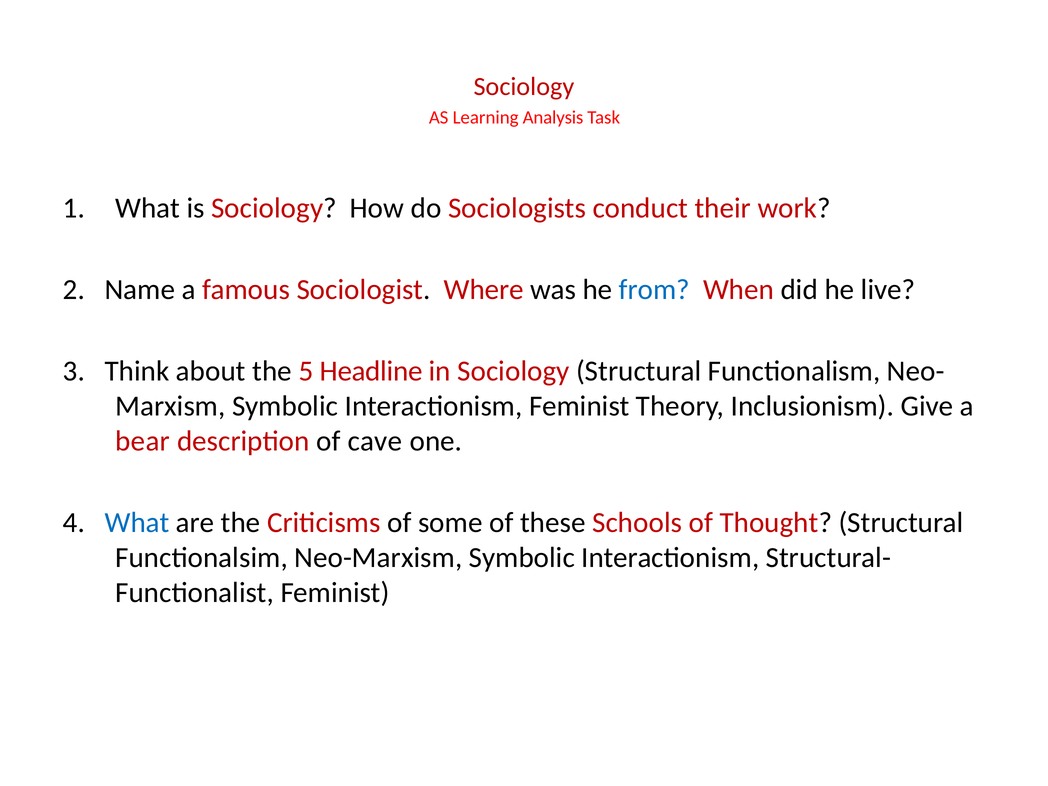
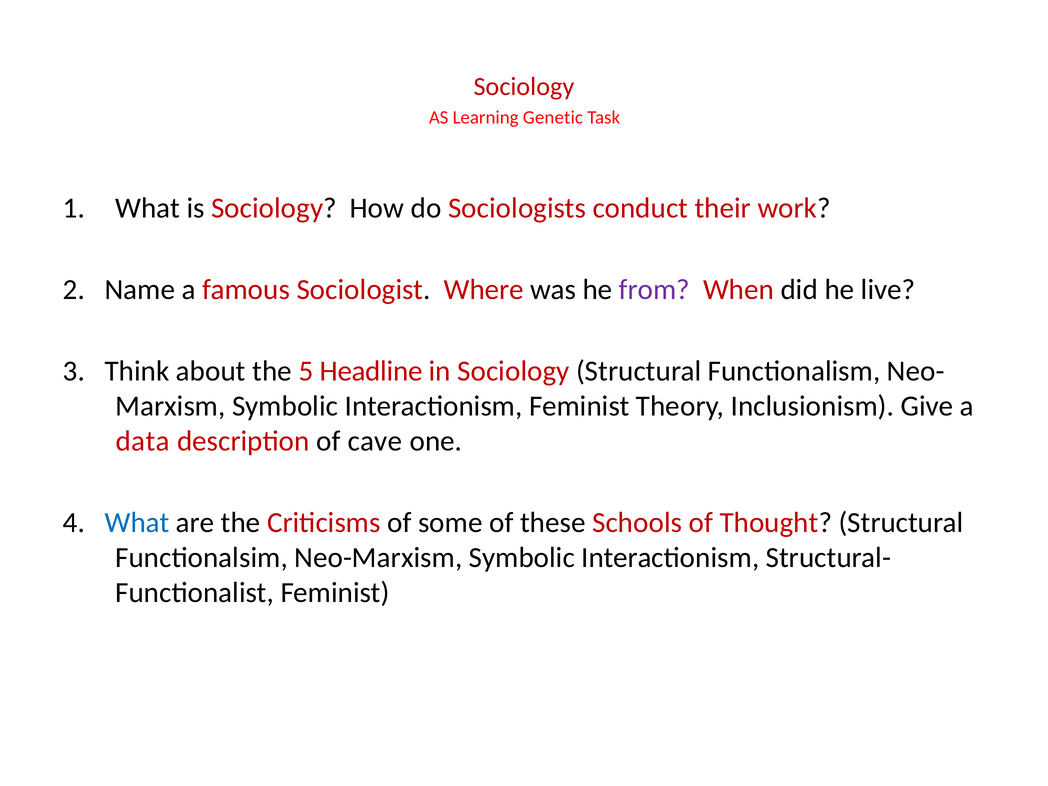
Analysis: Analysis -> Genetic
from colour: blue -> purple
bear: bear -> data
